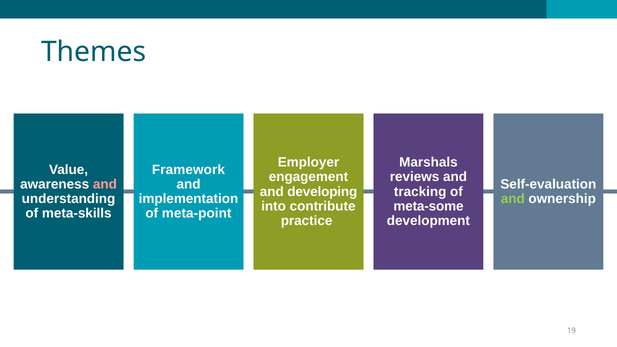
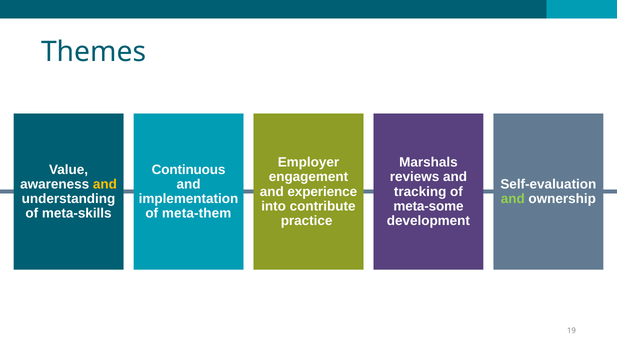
Framework: Framework -> Continuous
and at (105, 184) colour: pink -> yellow
developing: developing -> experience
meta-point: meta-point -> meta-them
